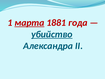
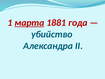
убийство underline: present -> none
